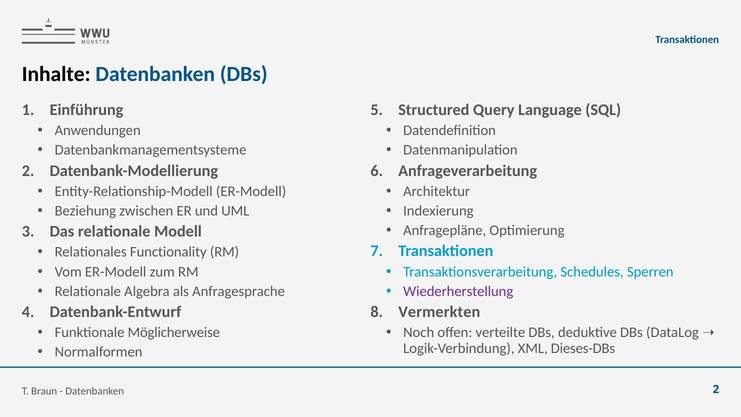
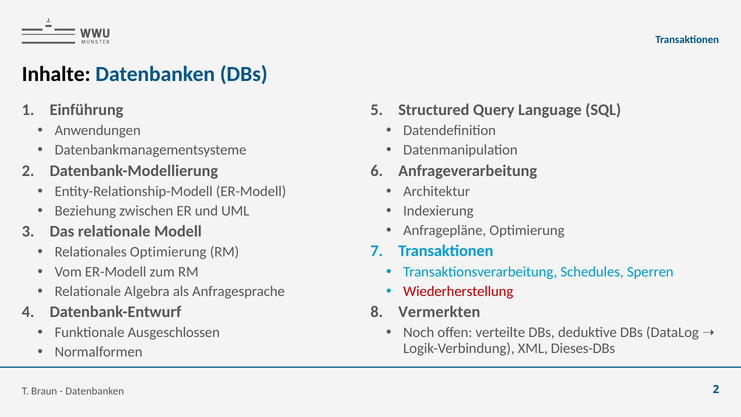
Relationales Functionality: Functionality -> Optimierung
Wiederherstellung colour: purple -> red
Möglicherweise: Möglicherweise -> Ausgeschlossen
